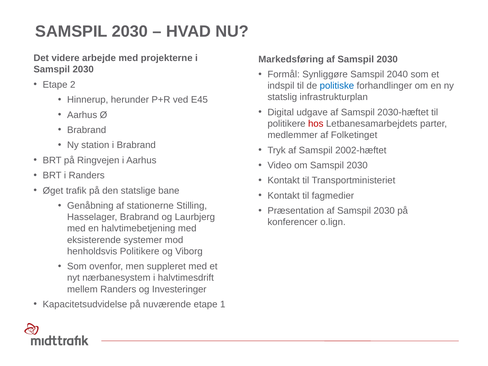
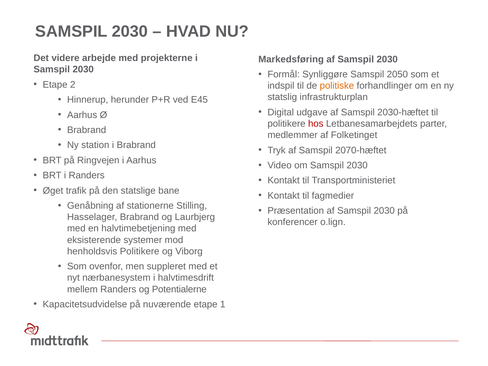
2040: 2040 -> 2050
politiske colour: blue -> orange
2002-hæftet: 2002-hæftet -> 2070-hæftet
Investeringer: Investeringer -> Potentialerne
